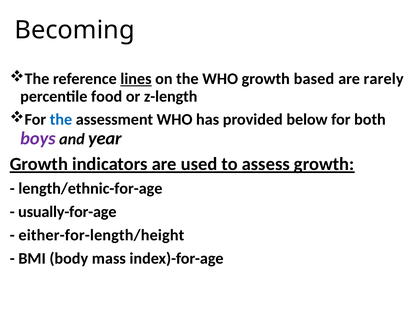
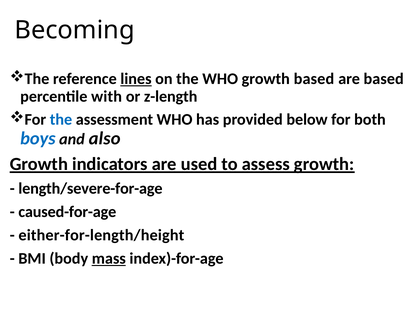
are rarely: rarely -> based
food: food -> with
boys colour: purple -> blue
year: year -> also
length/ethnic-for-age: length/ethnic-for-age -> length/severe-for-age
usually-for-age: usually-for-age -> caused-for-age
mass underline: none -> present
